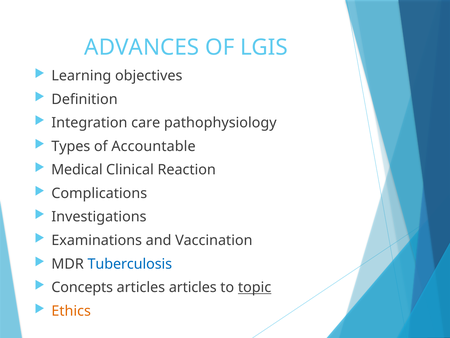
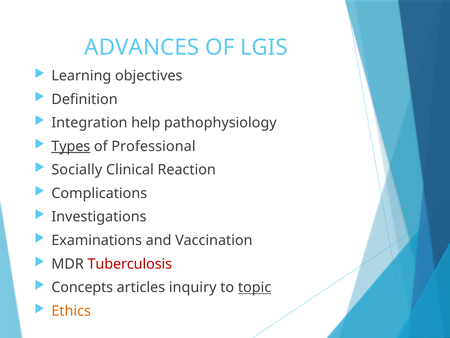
care: care -> help
Types underline: none -> present
Accountable: Accountable -> Professional
Medical: Medical -> Socially
Tuberculosis colour: blue -> red
articles articles: articles -> inquiry
